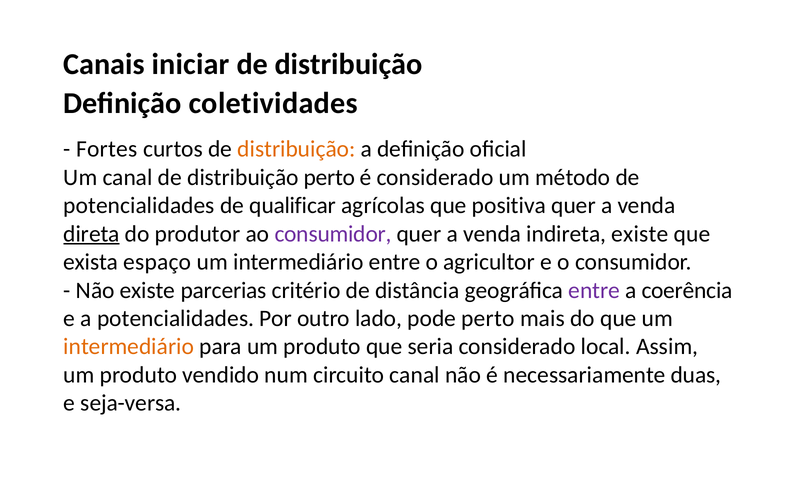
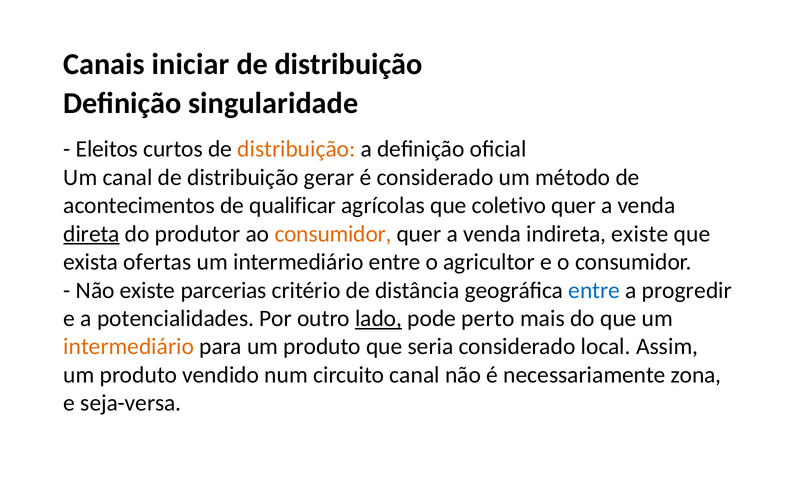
coletividades: coletividades -> singularidade
Fortes: Fortes -> Eleitos
distribuição perto: perto -> gerar
potencialidades at (139, 206): potencialidades -> acontecimentos
positiva: positiva -> coletivo
consumidor at (333, 234) colour: purple -> orange
espaço: espaço -> ofertas
entre at (594, 290) colour: purple -> blue
coerência: coerência -> progredir
lado underline: none -> present
duas: duas -> zona
